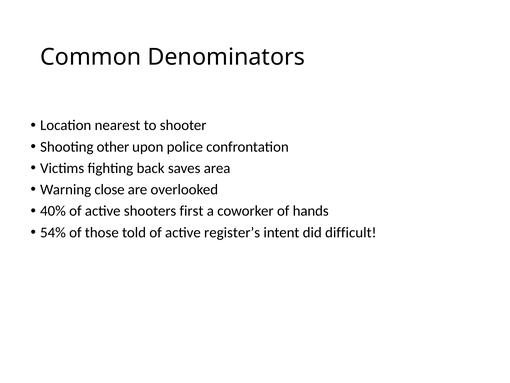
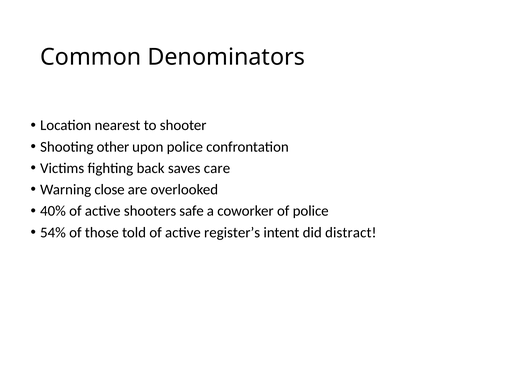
area: area -> care
first: first -> safe
of hands: hands -> police
difficult: difficult -> distract
